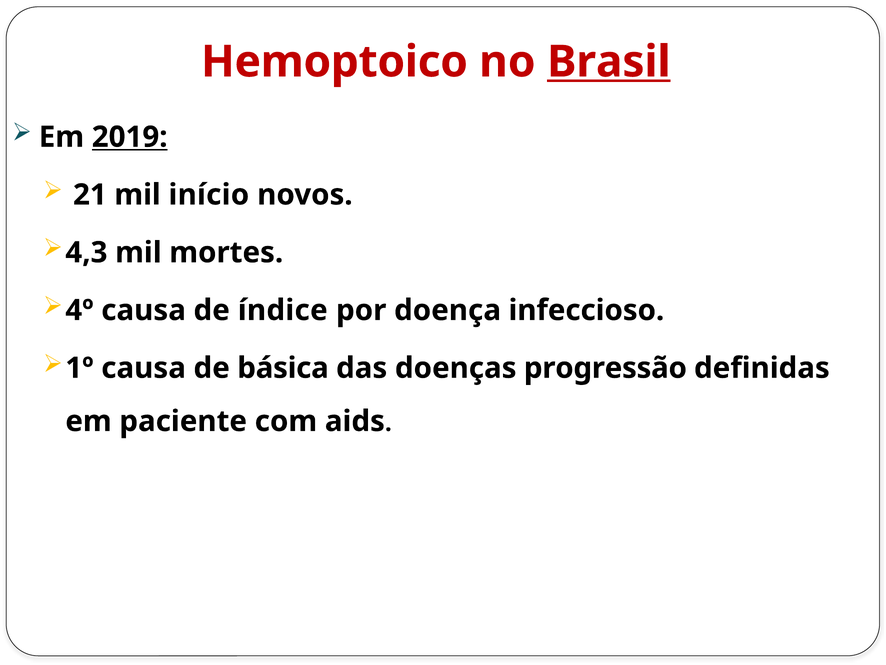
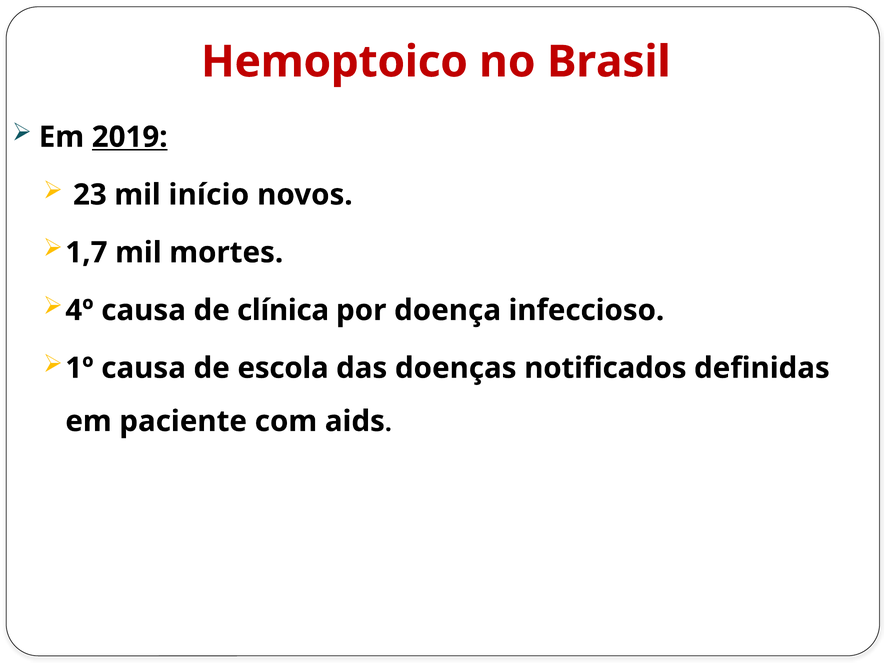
Brasil underline: present -> none
21: 21 -> 23
4,3: 4,3 -> 1,7
índice: índice -> clínica
básica: básica -> escola
progressão: progressão -> notificados
